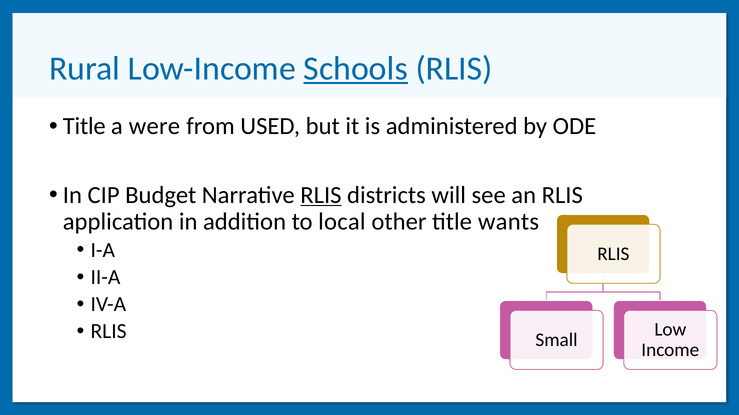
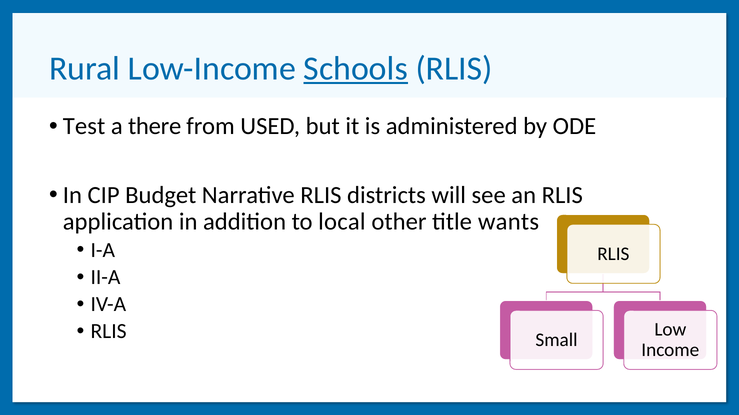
Title at (84, 127): Title -> Test
were: were -> there
RLIS at (321, 195) underline: present -> none
